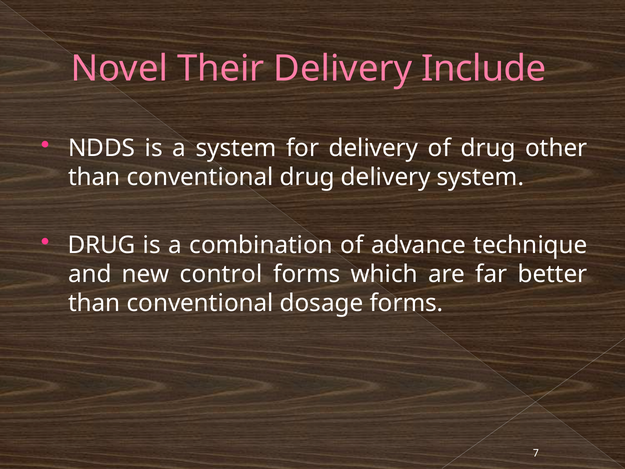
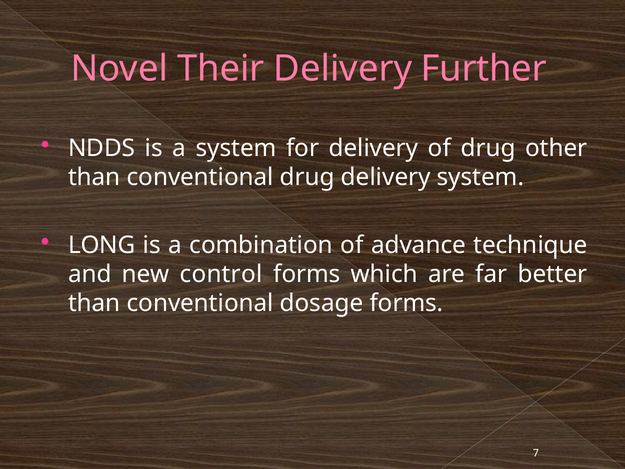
Include: Include -> Further
DRUG at (102, 245): DRUG -> LONG
